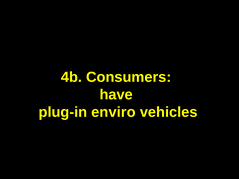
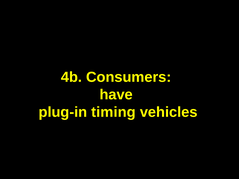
enviro: enviro -> timing
